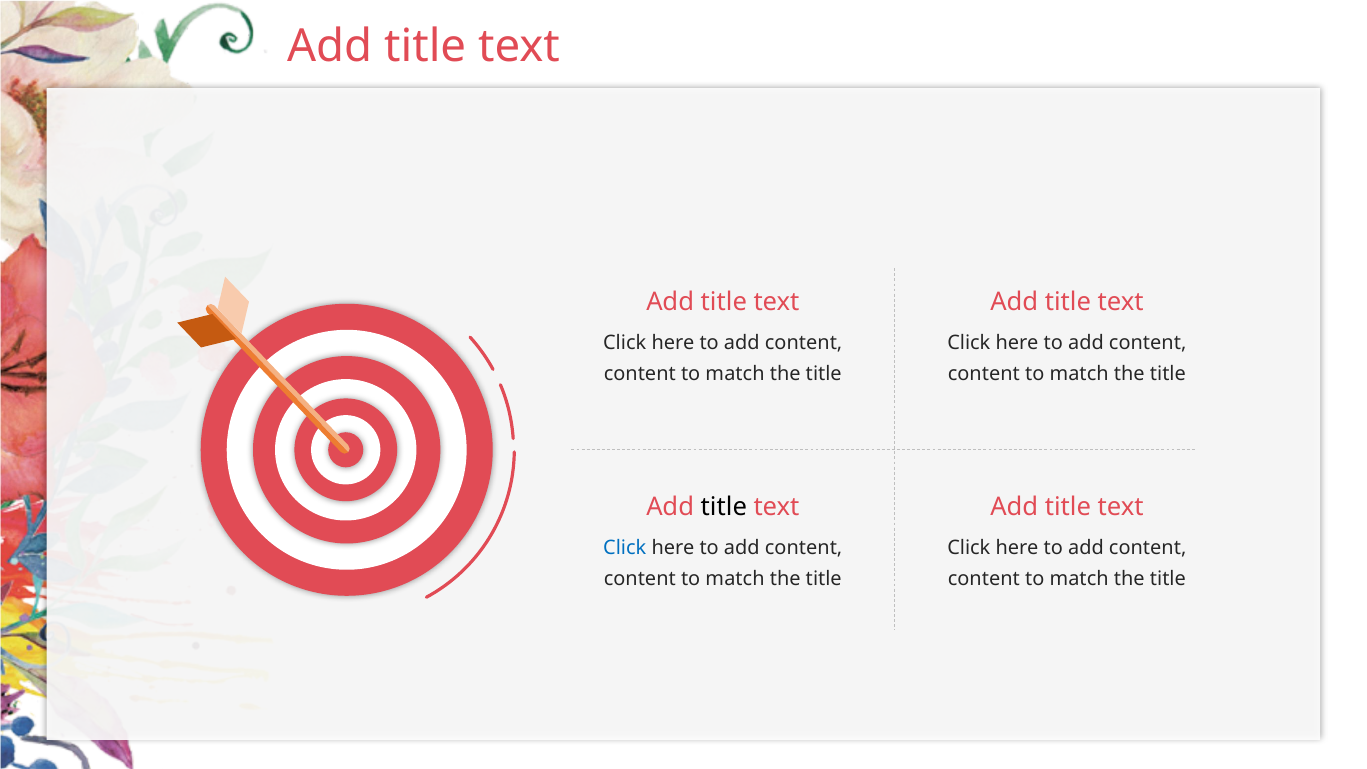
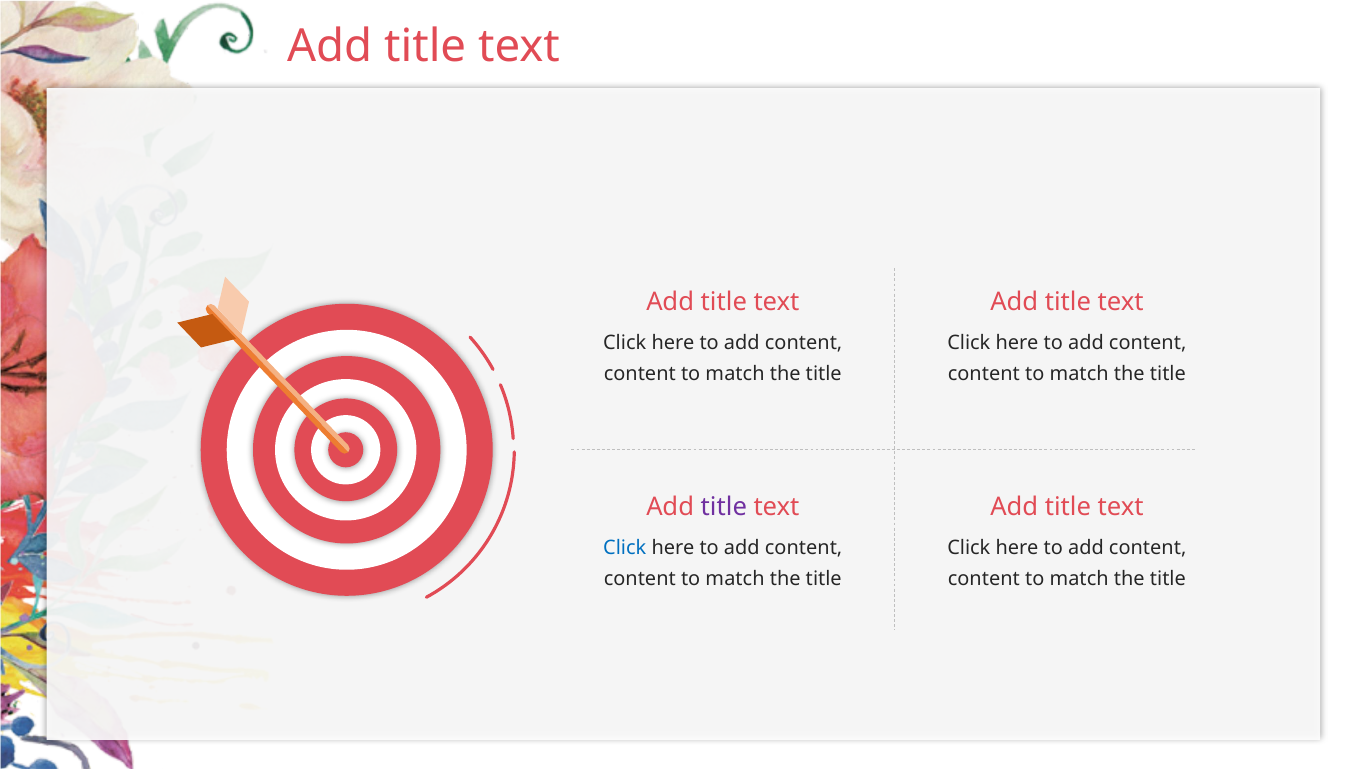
title at (724, 507) colour: black -> purple
